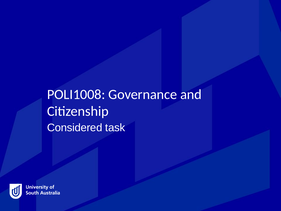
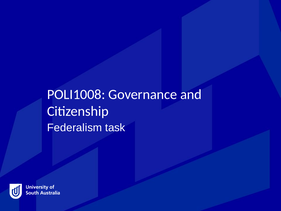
Considered: Considered -> Federalism
